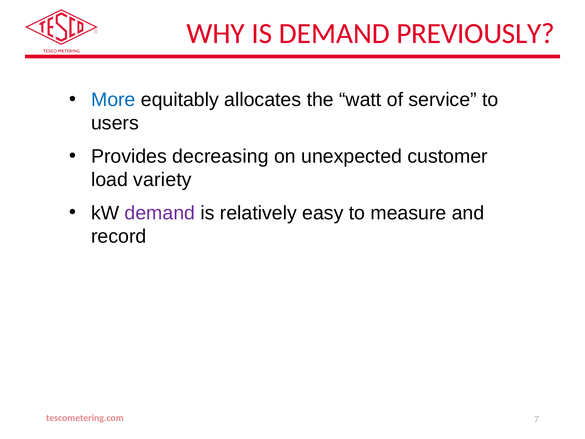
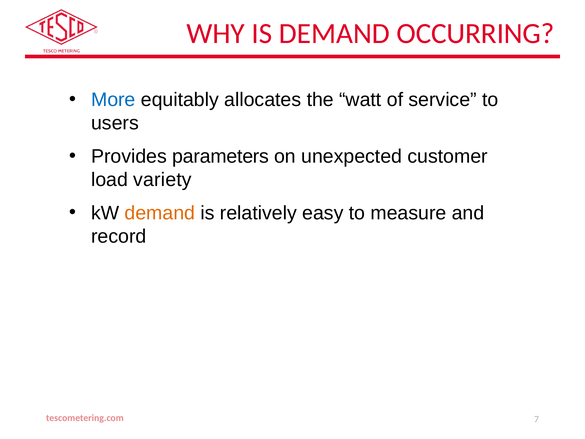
PREVIOUSLY: PREVIOUSLY -> OCCURRING
decreasing: decreasing -> parameters
demand at (160, 213) colour: purple -> orange
